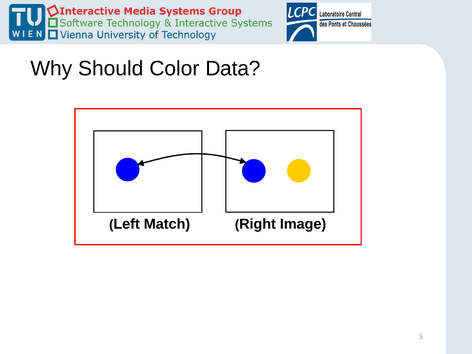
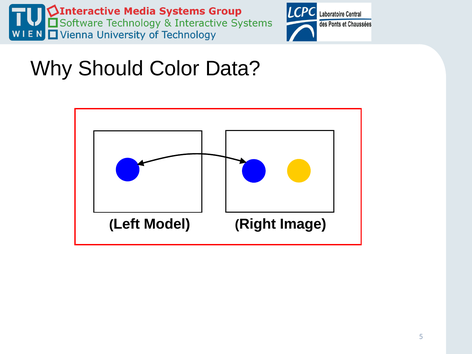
Match: Match -> Model
